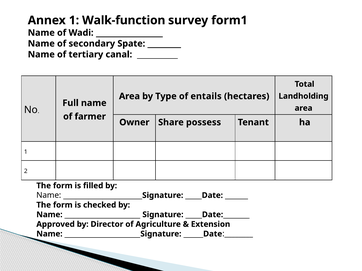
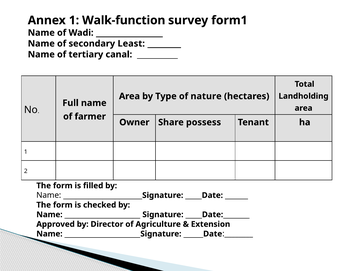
Spate: Spate -> Least
entails: entails -> nature
